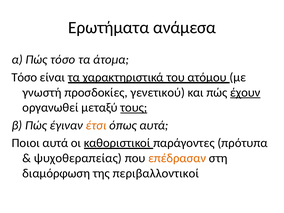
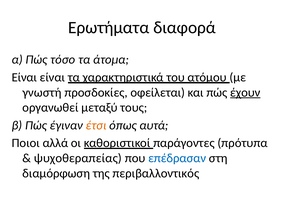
ανάμεσα: ανάμεσα -> διαφορά
Τόσο at (24, 77): Τόσο -> Είναι
γενετικού: γενετικού -> οφείλεται
τους underline: present -> none
Ποιοι αυτά: αυτά -> αλλά
επέδρασαν colour: orange -> blue
περιβαλλοντικοί: περιβαλλοντικοί -> περιβαλλοντικός
